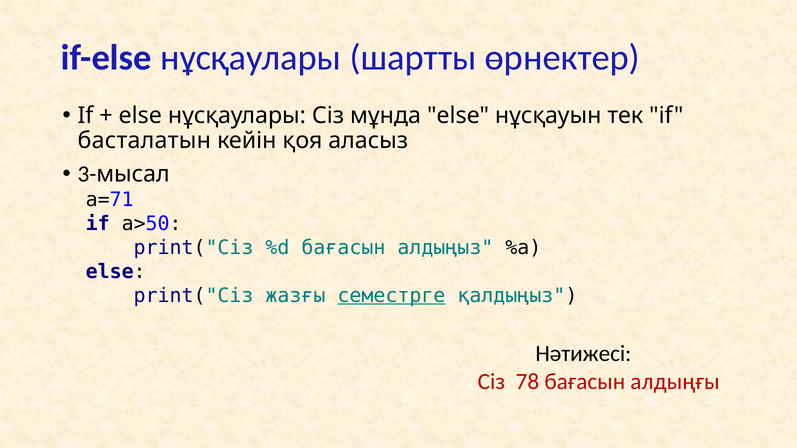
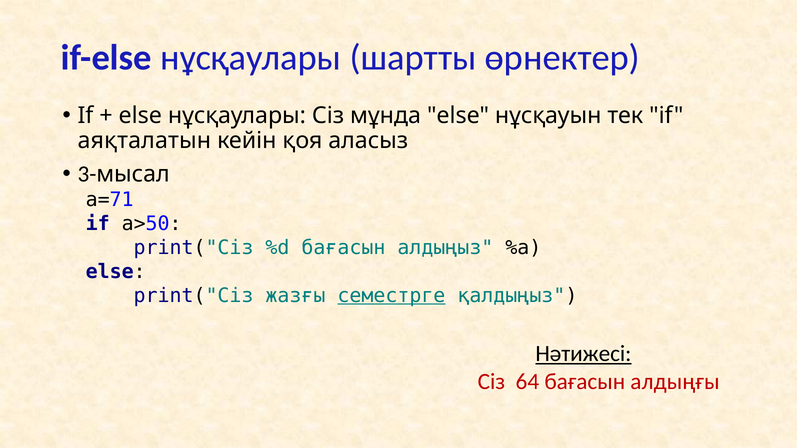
басталатын: басталатын -> аяқталатын
Нәтижесі underline: none -> present
78: 78 -> 64
